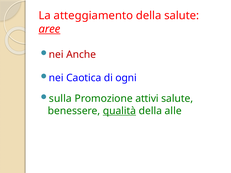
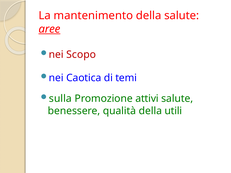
atteggiamento: atteggiamento -> mantenimento
Anche: Anche -> Scopo
ogni: ogni -> temi
qualità underline: present -> none
alle: alle -> utili
